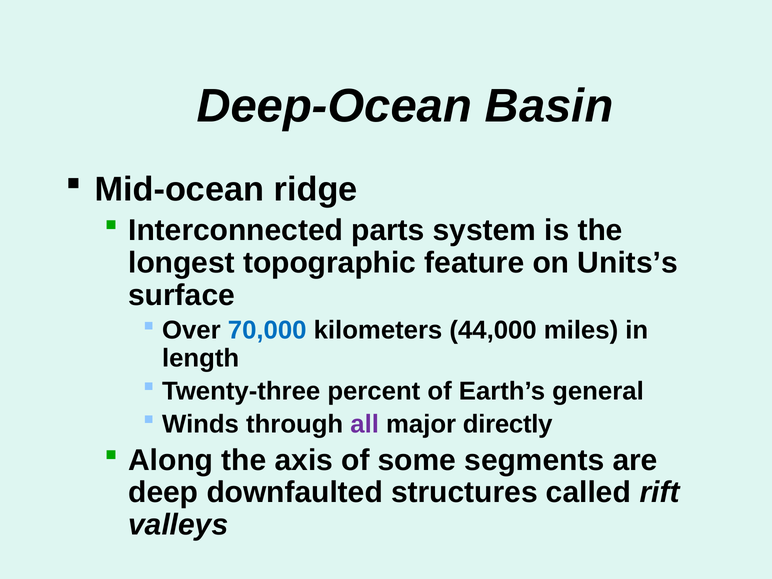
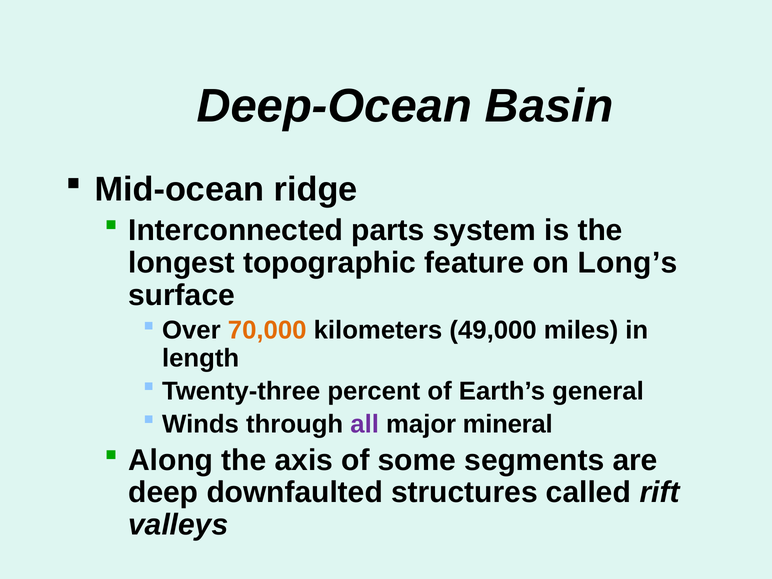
Units’s: Units’s -> Long’s
70,000 colour: blue -> orange
44,000: 44,000 -> 49,000
directly: directly -> mineral
